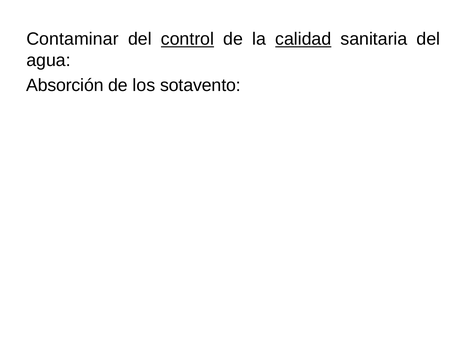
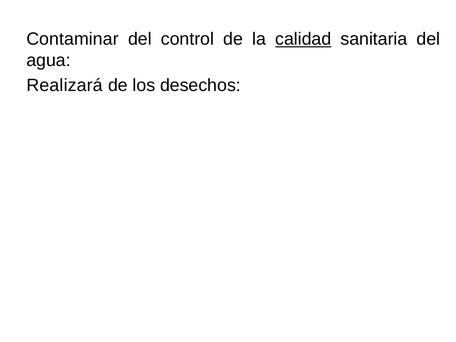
control underline: present -> none
Absorción: Absorción -> Realizará
sotavento: sotavento -> desechos
